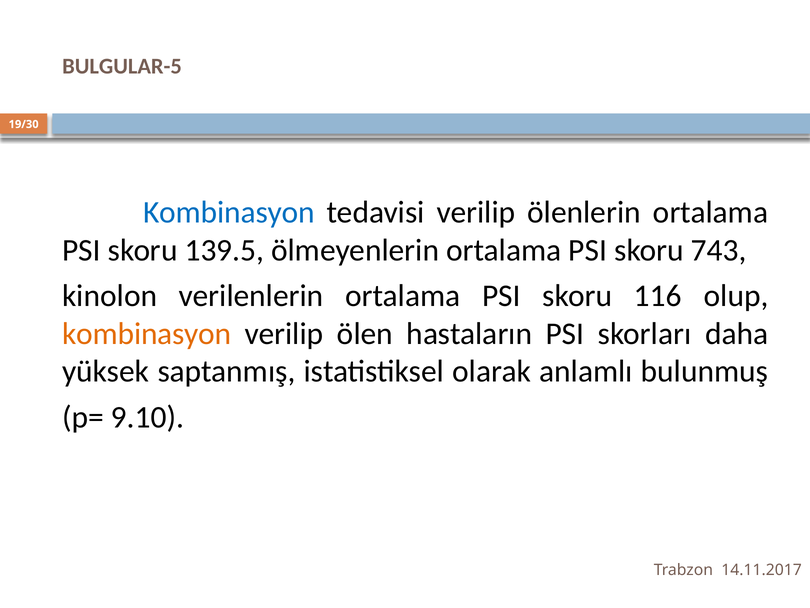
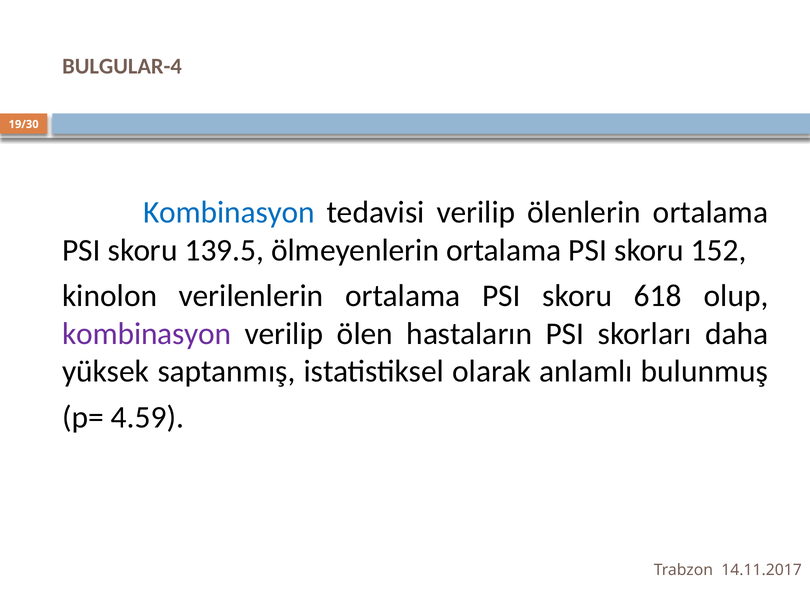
BULGULAR-5: BULGULAR-5 -> BULGULAR-4
743: 743 -> 152
116: 116 -> 618
kombinasyon at (147, 333) colour: orange -> purple
9.10: 9.10 -> 4.59
